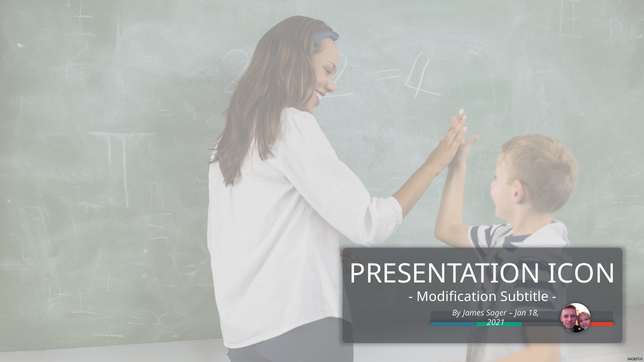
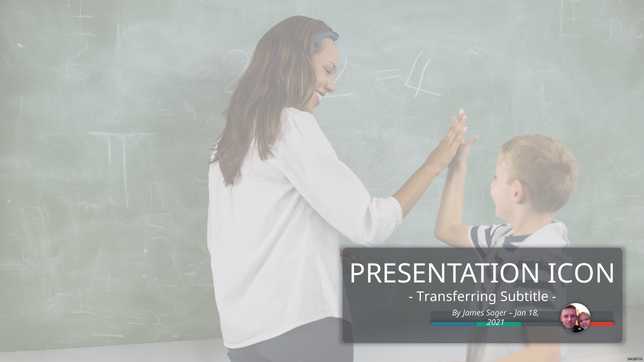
Modification: Modification -> Transferring
